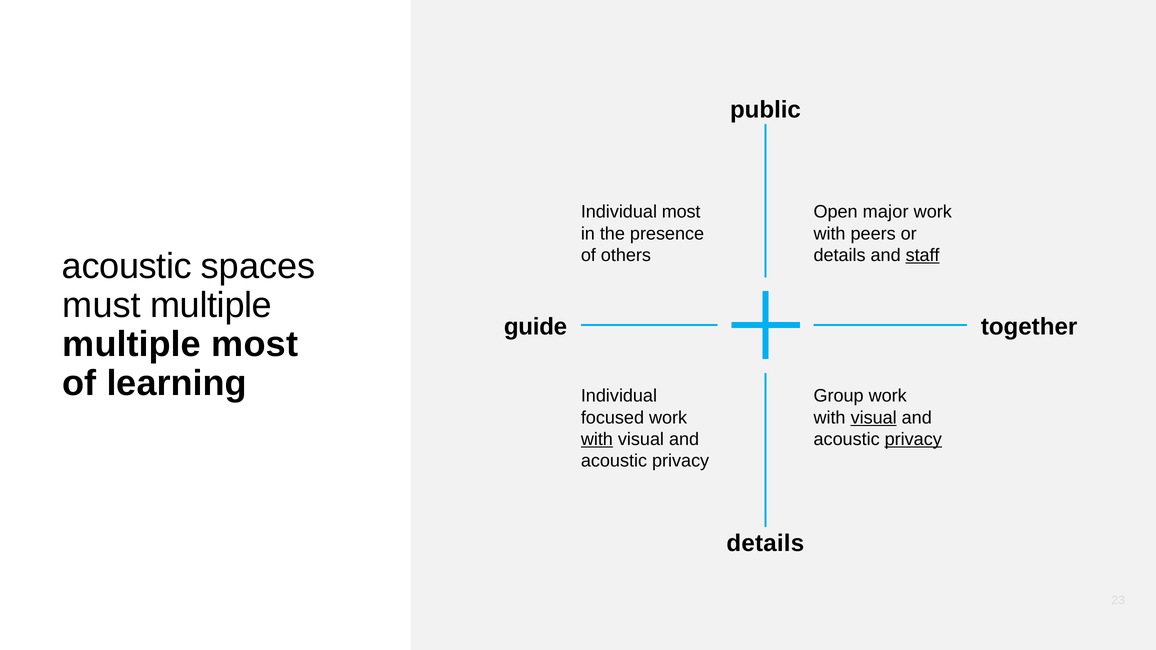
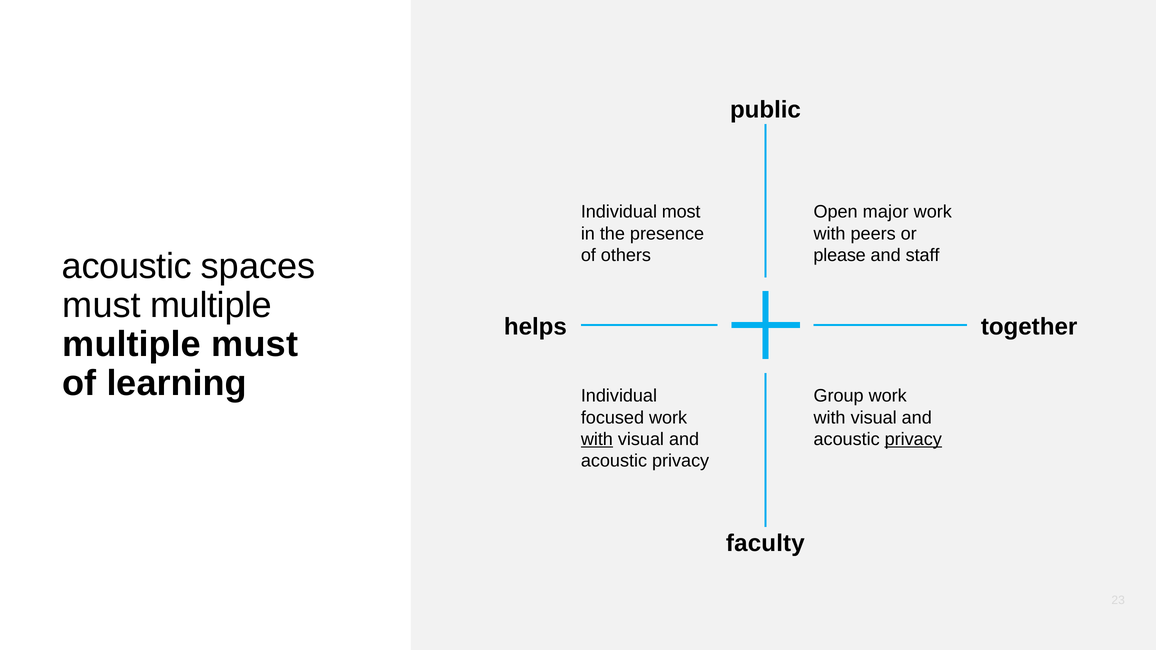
details at (840, 255): details -> please
staff underline: present -> none
guide: guide -> helps
multiple most: most -> must
visual at (874, 418) underline: present -> none
details at (765, 544): details -> faculty
